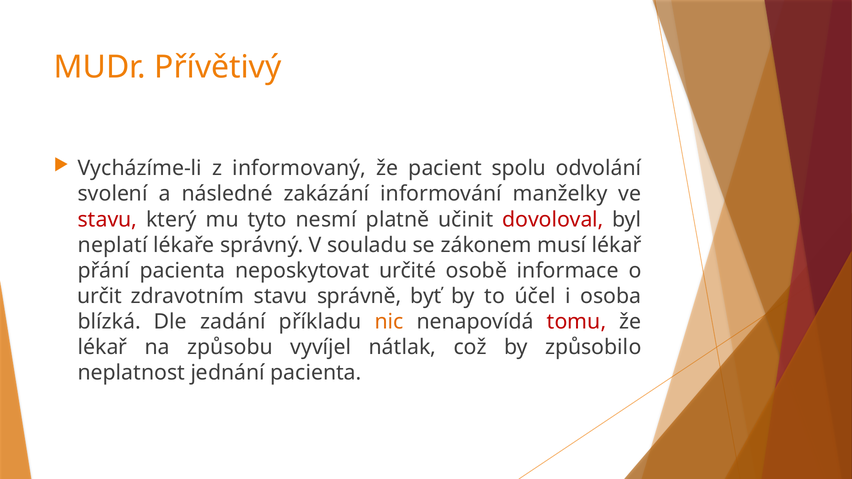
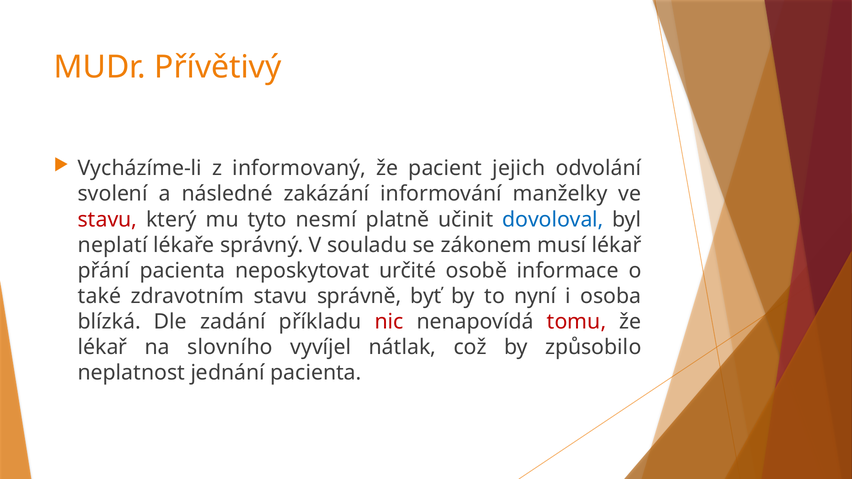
spolu: spolu -> jejich
dovoloval colour: red -> blue
určit: určit -> také
účel: účel -> nyní
nic colour: orange -> red
způsobu: způsobu -> slovního
